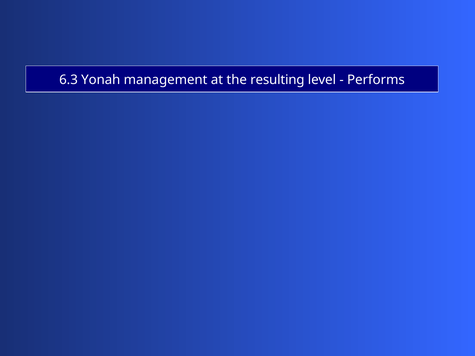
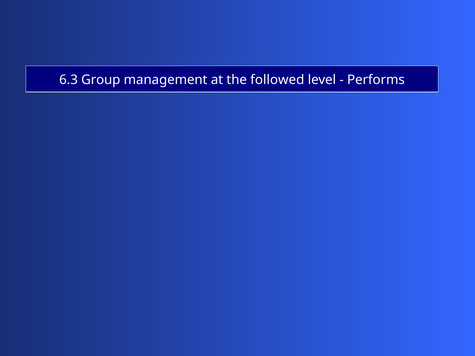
Yonah: Yonah -> Group
resulting: resulting -> followed
